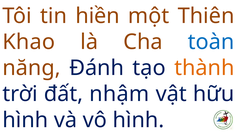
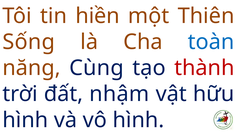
Khao: Khao -> Sống
Đánh: Đánh -> Cùng
thành colour: orange -> red
